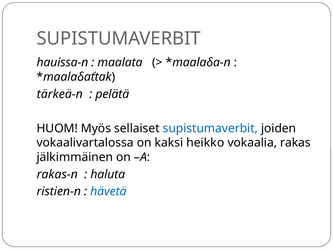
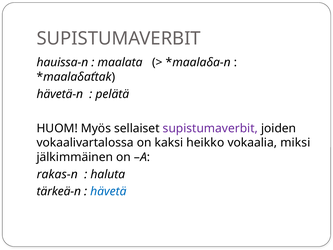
tärkeä-n: tärkeä-n -> hävetä-n
supistumaverbit at (210, 128) colour: blue -> purple
rakas: rakas -> miksi
ristien-n: ristien-n -> tärkeä-n
